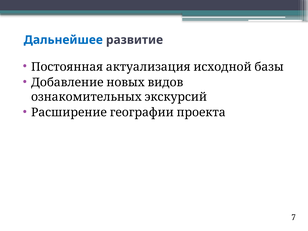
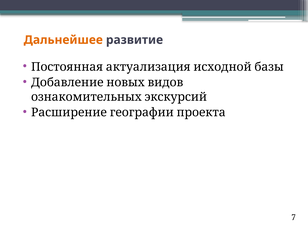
Дальнейшее colour: blue -> orange
